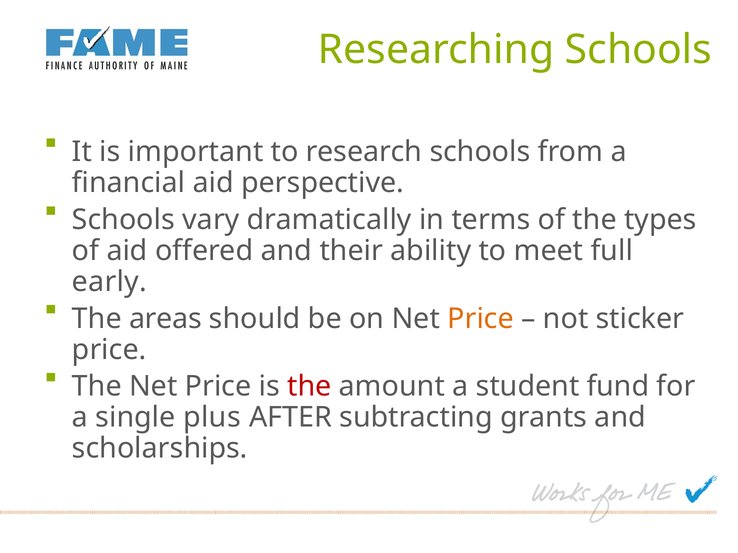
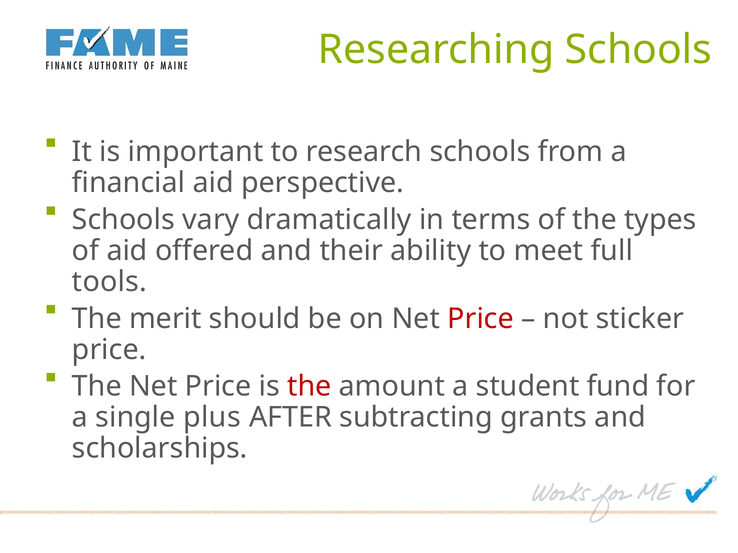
early: early -> tools
areas: areas -> merit
Price at (481, 319) colour: orange -> red
